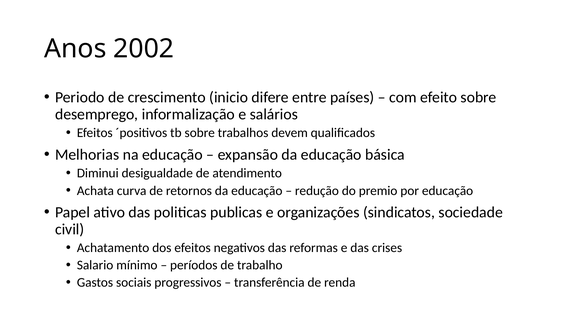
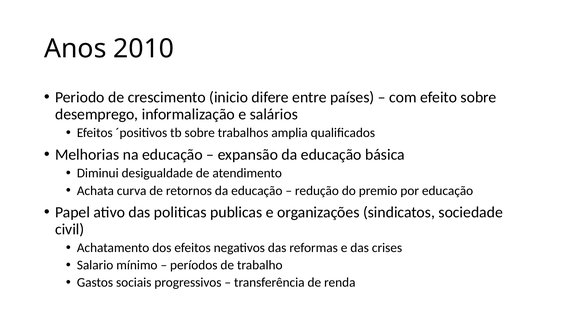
2002: 2002 -> 2010
devem: devem -> amplia
